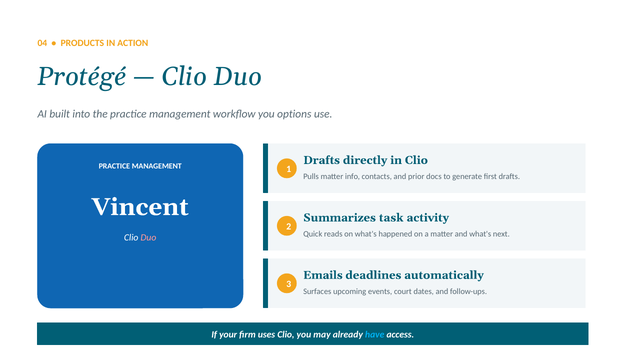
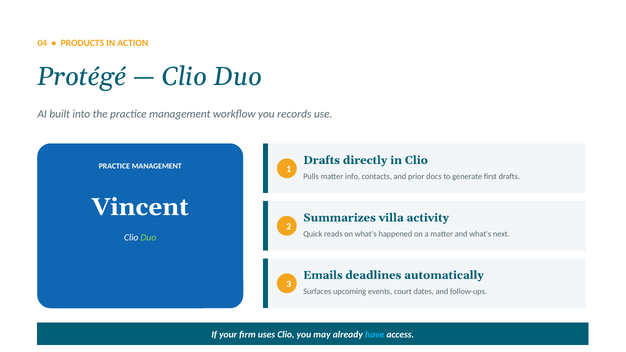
options: options -> records
task: task -> villa
Duo at (148, 238) colour: pink -> light green
